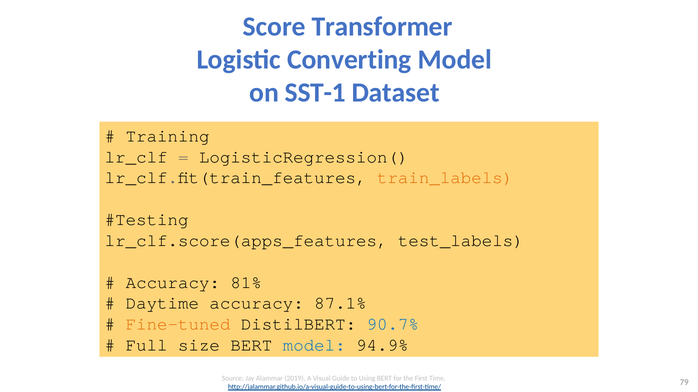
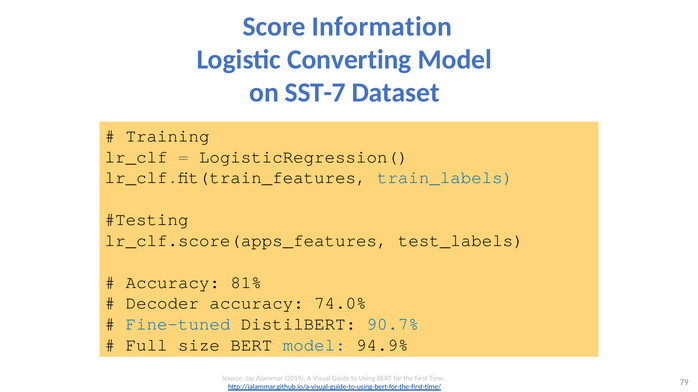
Transformer: Transformer -> Information
SST-1: SST-1 -> SST-7
train_labels colour: orange -> blue
Daytime: Daytime -> Decoder
87.1%: 87.1% -> 74.0%
Fine-tuned colour: orange -> blue
